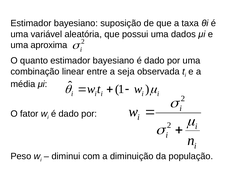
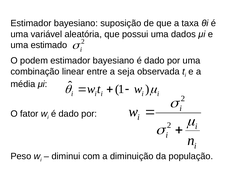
aproxima: aproxima -> estimado
quanto: quanto -> podem
